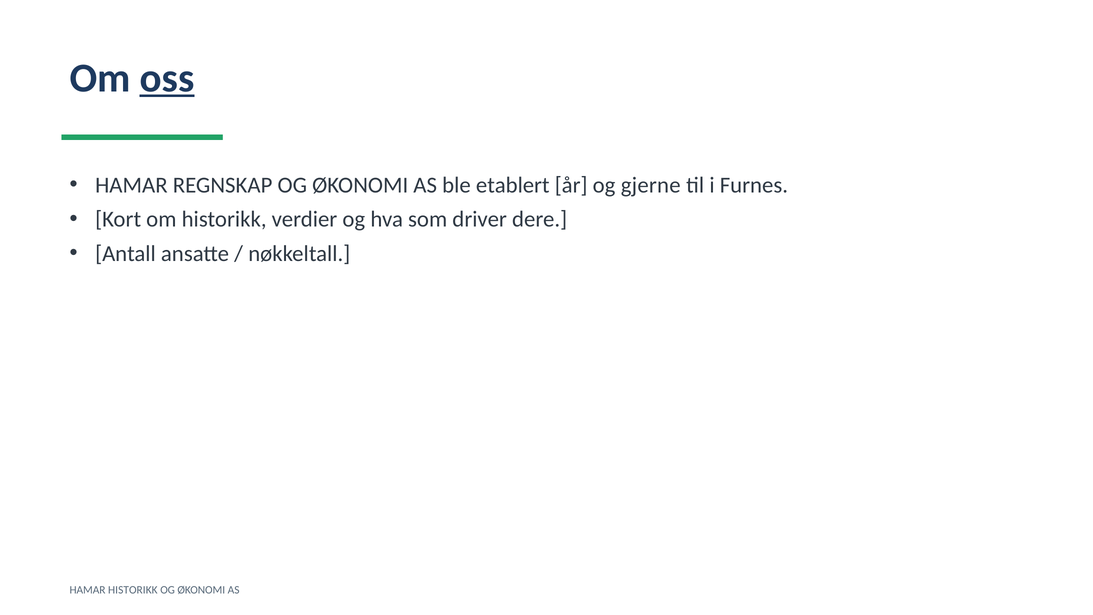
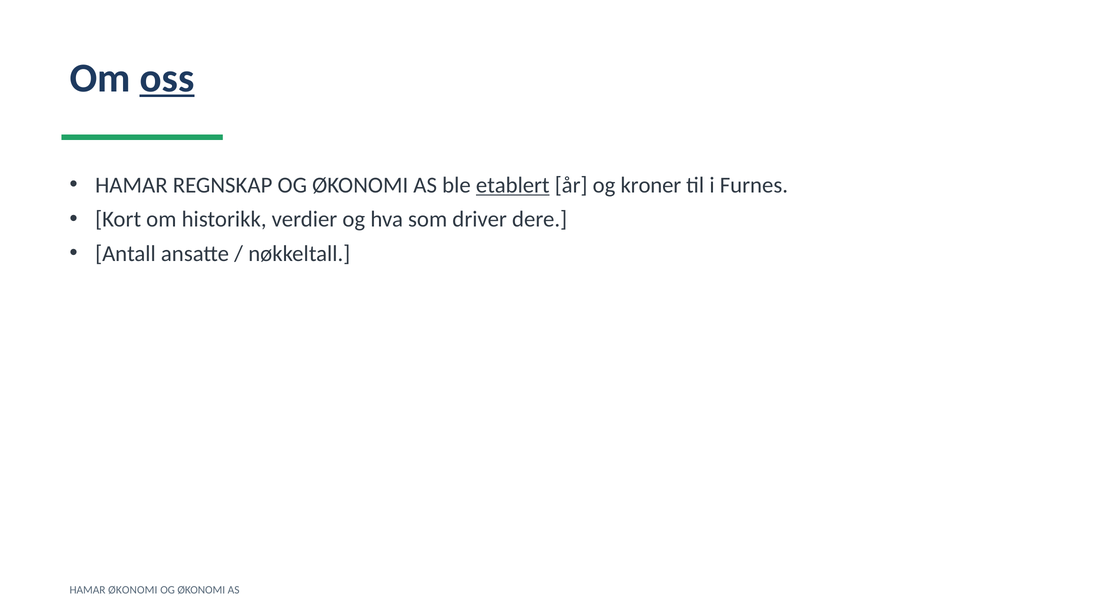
etablert underline: none -> present
gjerne: gjerne -> kroner
HAMAR HISTORIKK: HISTORIKK -> ØKONOMI
